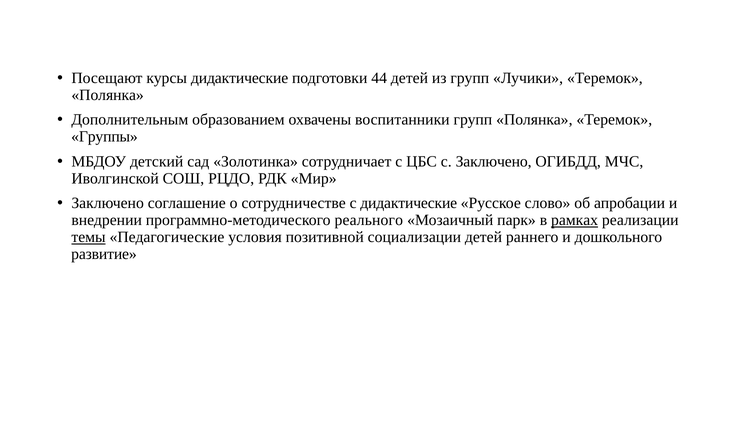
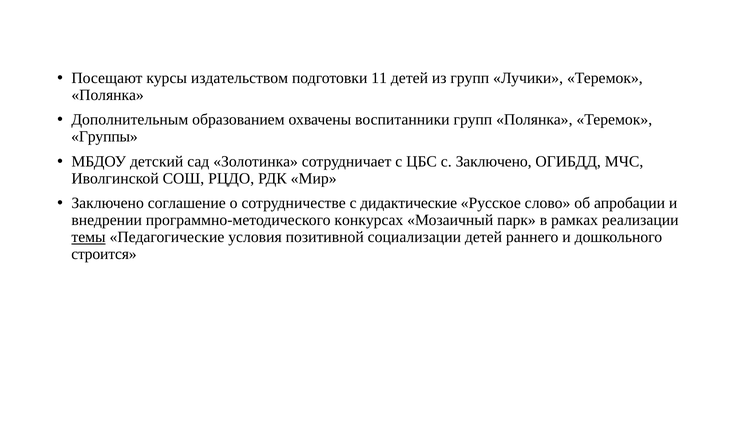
курсы дидактические: дидактические -> издательством
44: 44 -> 11
реального: реального -> конкурсах
рамках underline: present -> none
развитие: развитие -> строится
